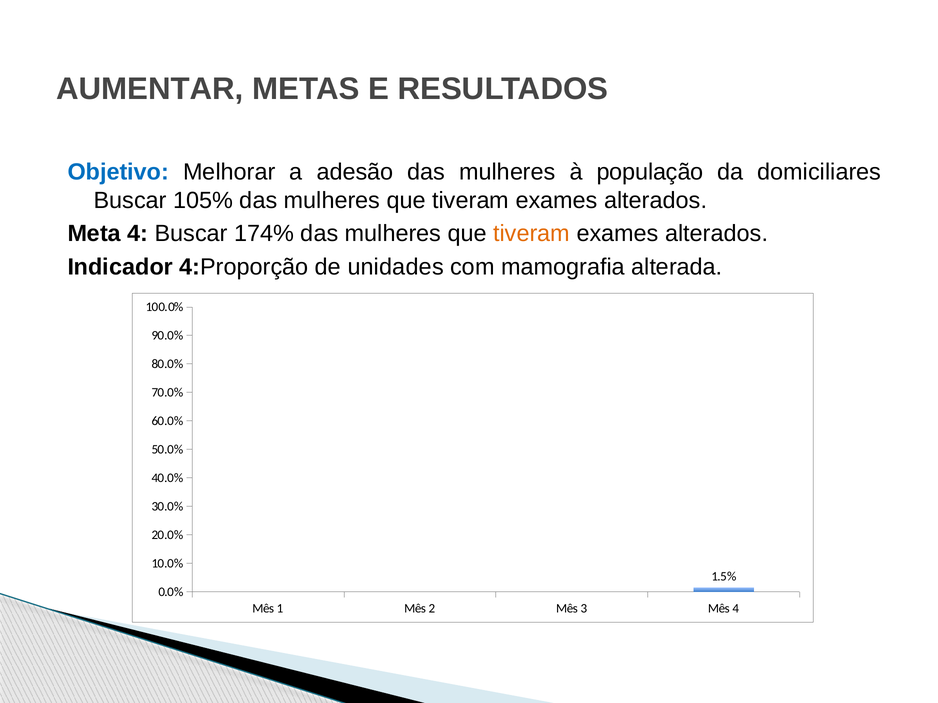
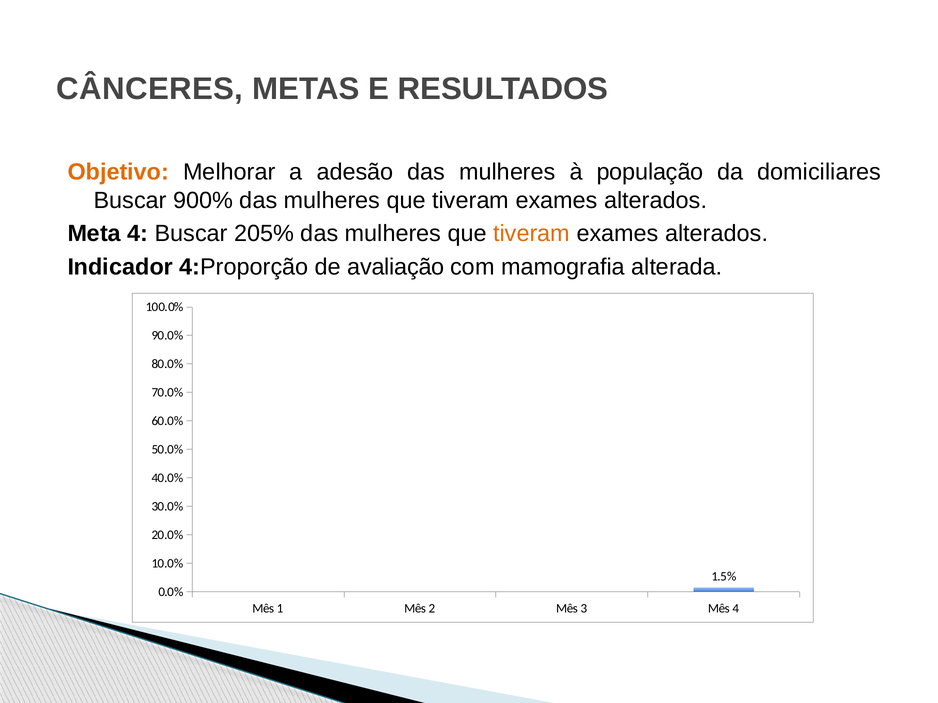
AUMENTAR: AUMENTAR -> CÂNCERES
Objetivo colour: blue -> orange
105%: 105% -> 900%
174%: 174% -> 205%
unidades: unidades -> avaliação
